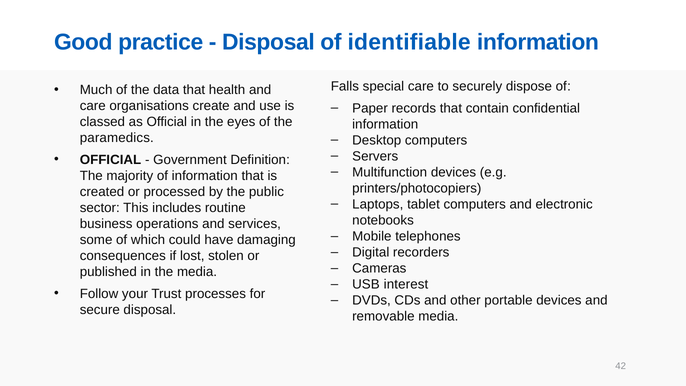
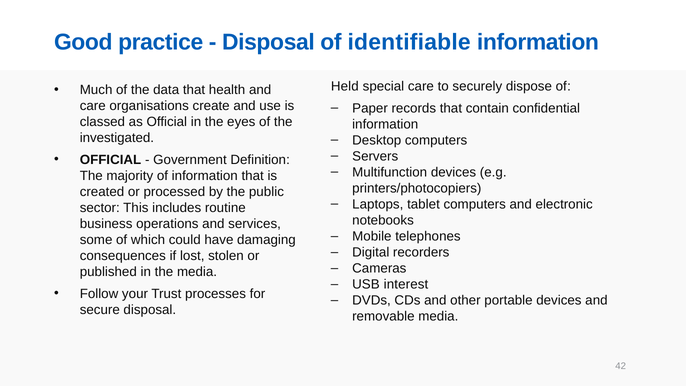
Falls: Falls -> Held
paramedics: paramedics -> investigated
